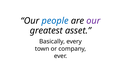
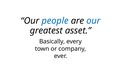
our at (93, 21) colour: purple -> blue
